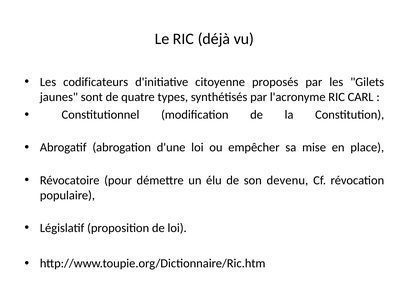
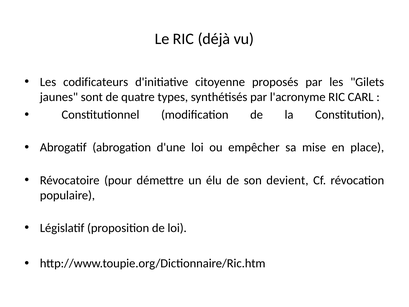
devenu: devenu -> devient
